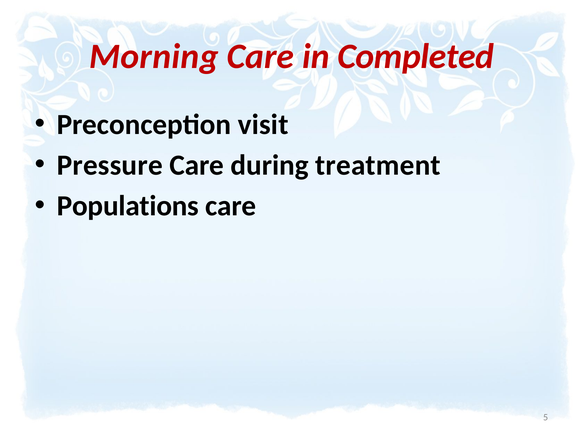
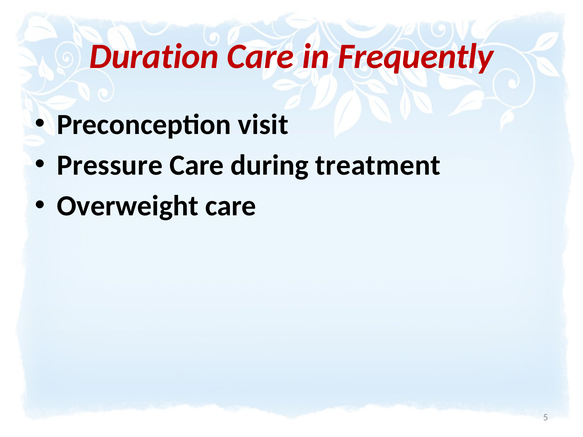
Morning: Morning -> Duration
Completed: Completed -> Frequently
Populations: Populations -> Overweight
